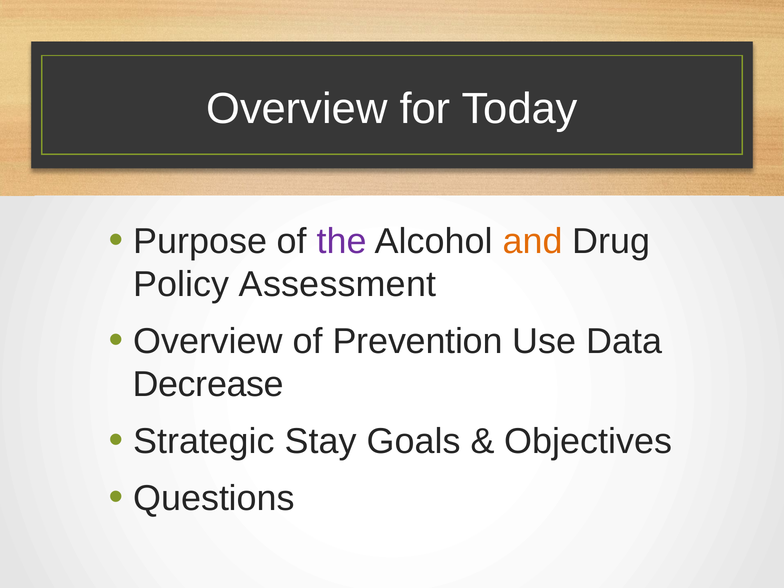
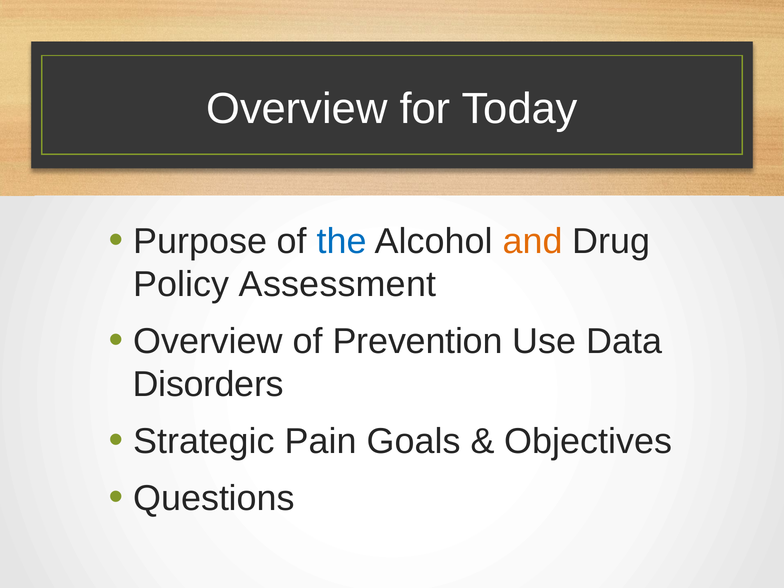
the colour: purple -> blue
Decrease: Decrease -> Disorders
Stay: Stay -> Pain
